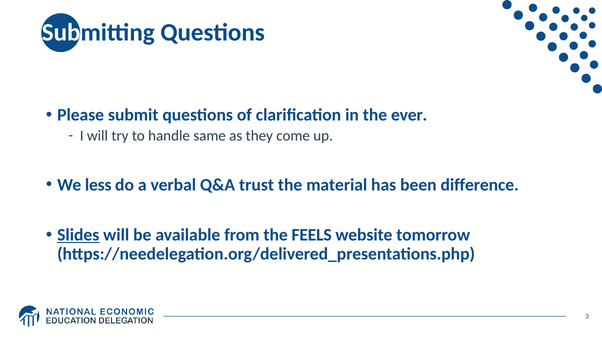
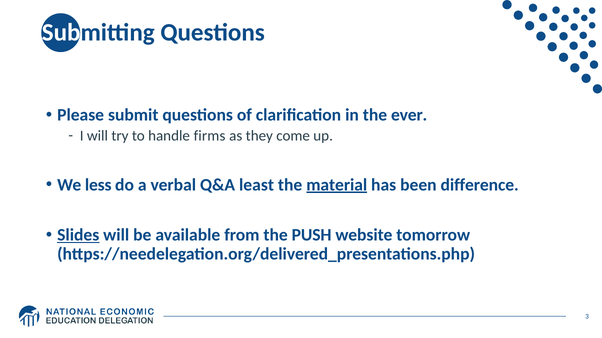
same: same -> firms
trust: trust -> least
material underline: none -> present
FEELS: FEELS -> PUSH
